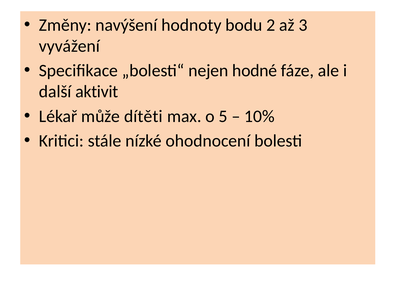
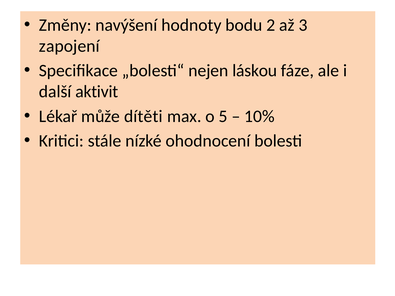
vyvážení: vyvážení -> zapojení
hodné: hodné -> láskou
